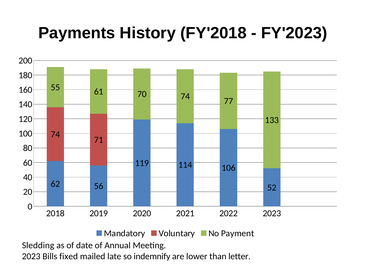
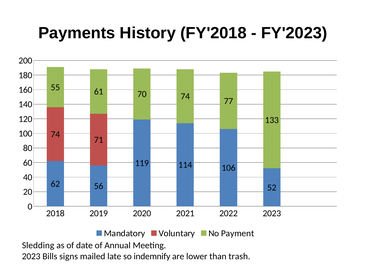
fixed: fixed -> signs
letter: letter -> trash
